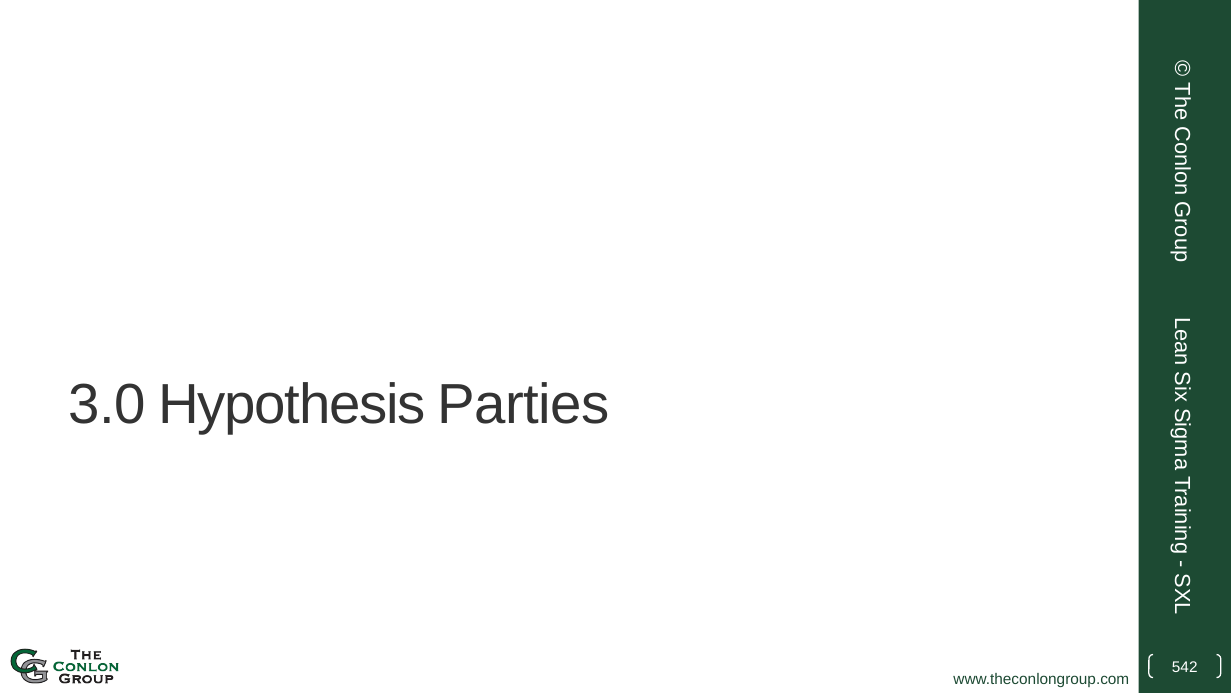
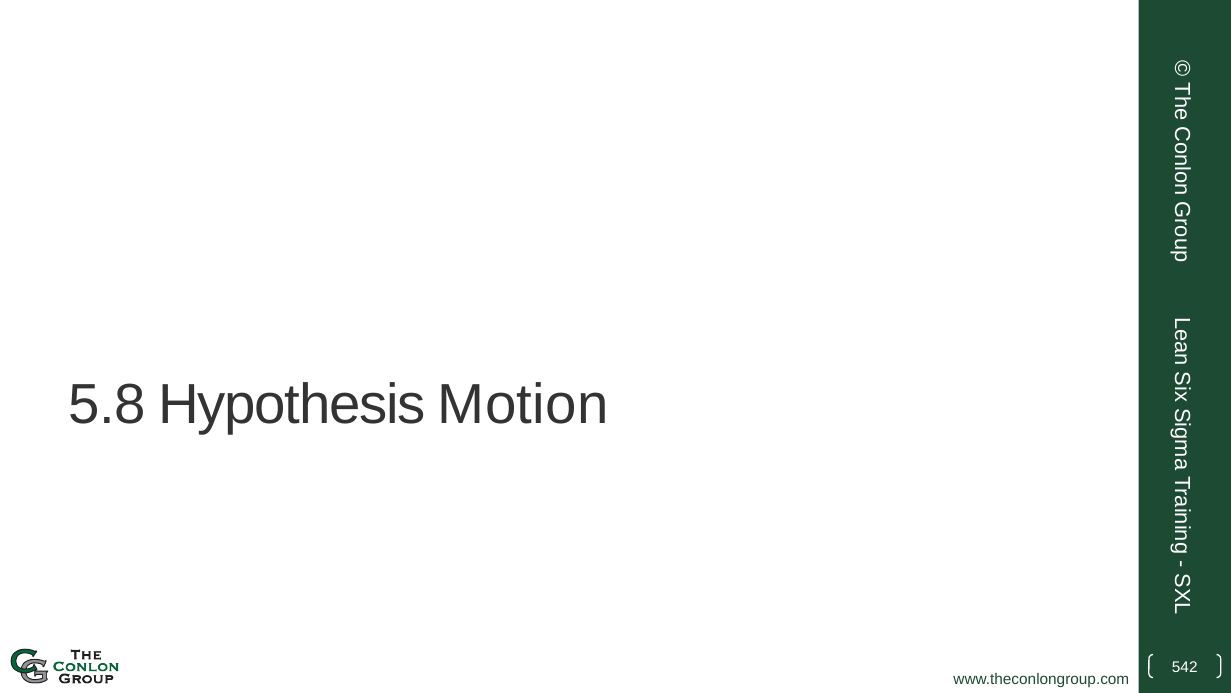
3.0: 3.0 -> 5.8
Parties: Parties -> Motion
